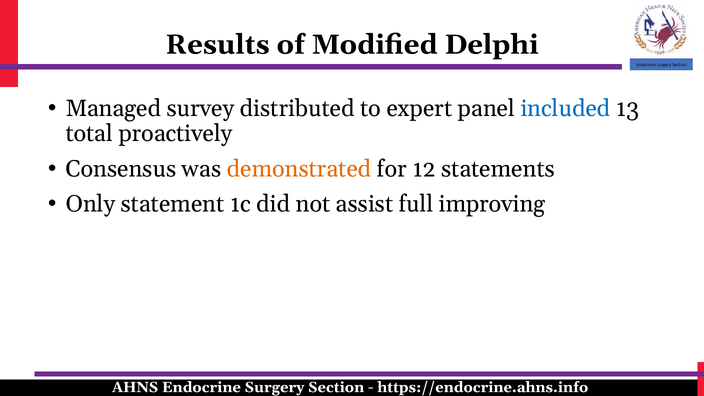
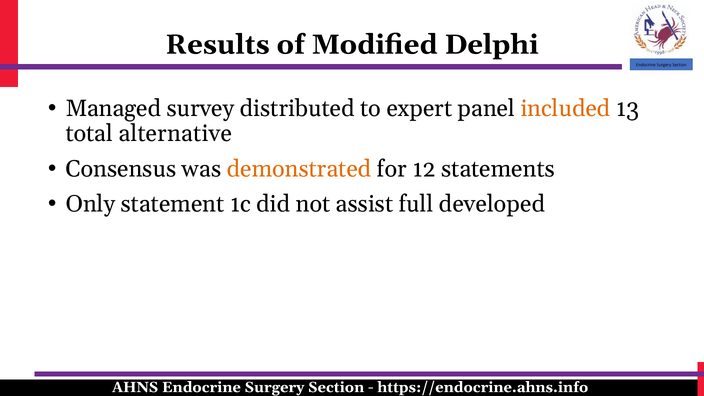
included colour: blue -> orange
proactively: proactively -> alternative
improving: improving -> developed
